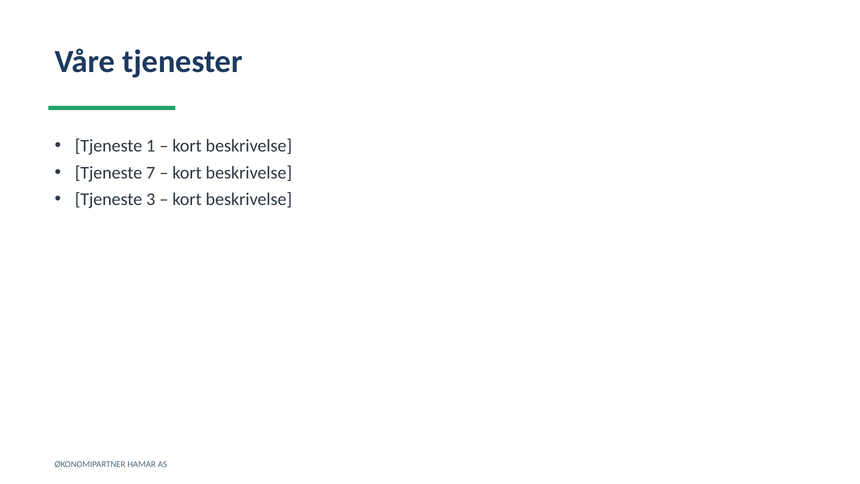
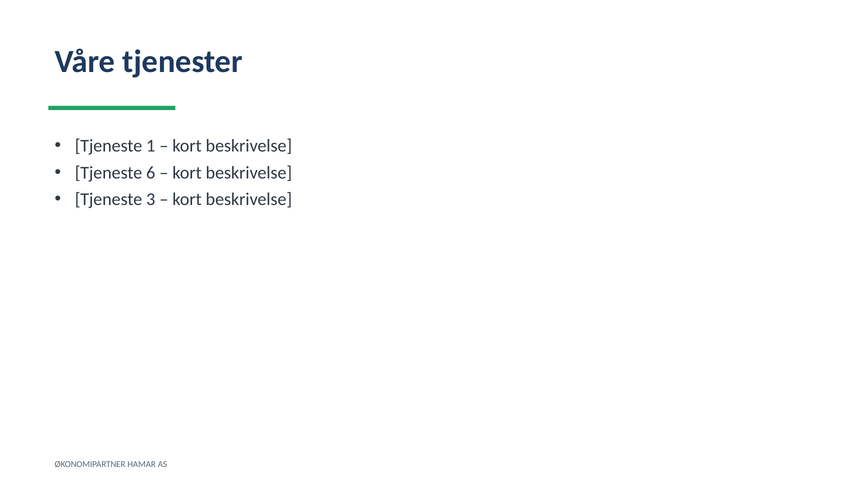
7: 7 -> 6
